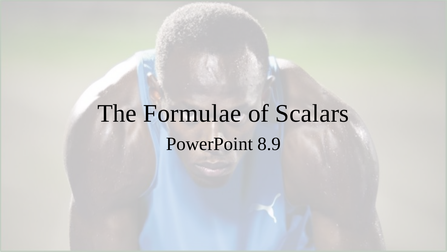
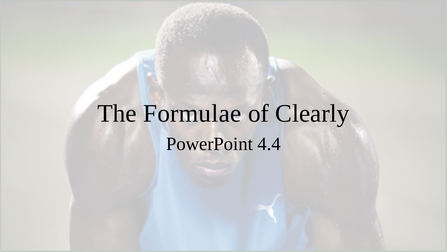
Scalars: Scalars -> Clearly
8.9: 8.9 -> 4.4
